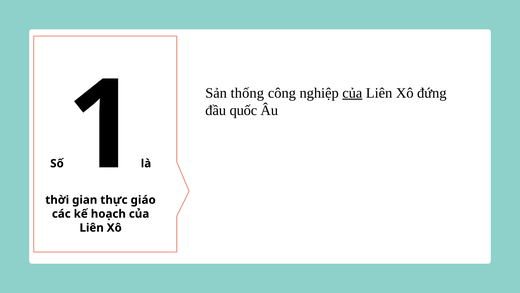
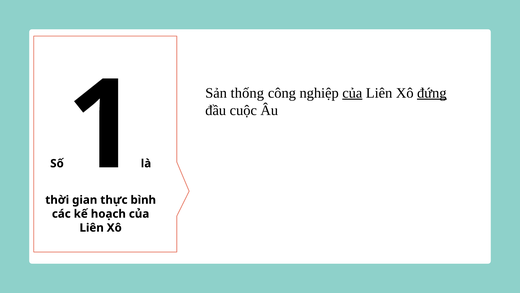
đứng underline: none -> present
quốc: quốc -> cuộc
giáo: giáo -> bình
